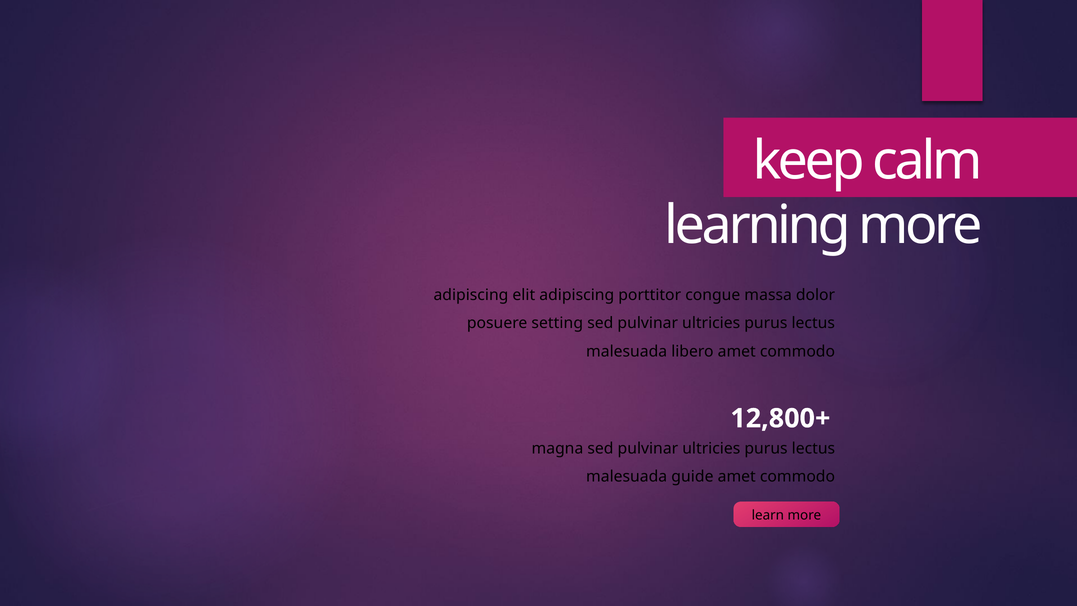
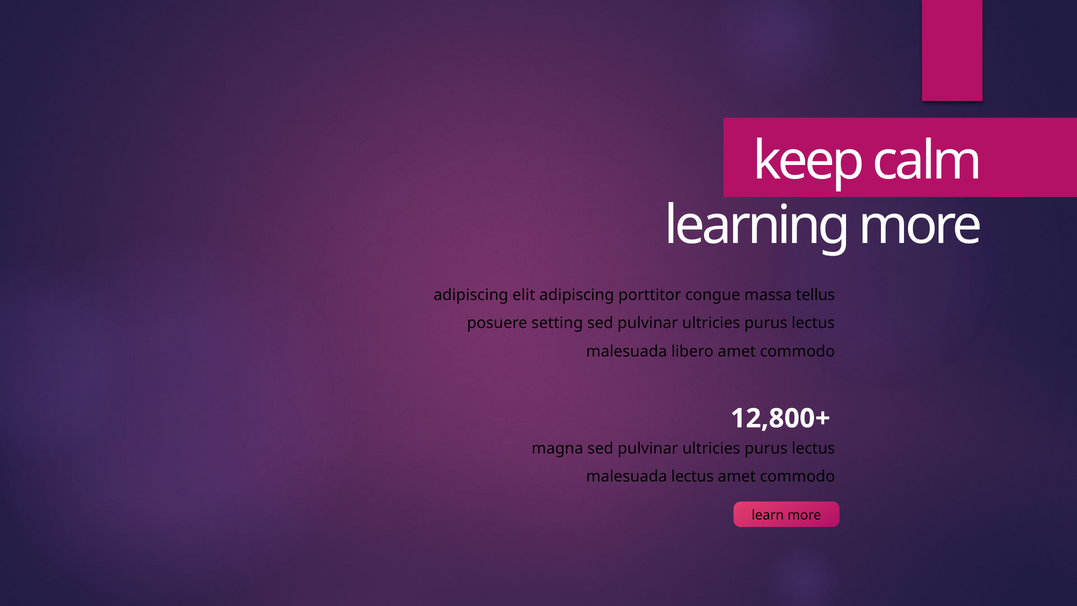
dolor: dolor -> tellus
malesuada guide: guide -> lectus
